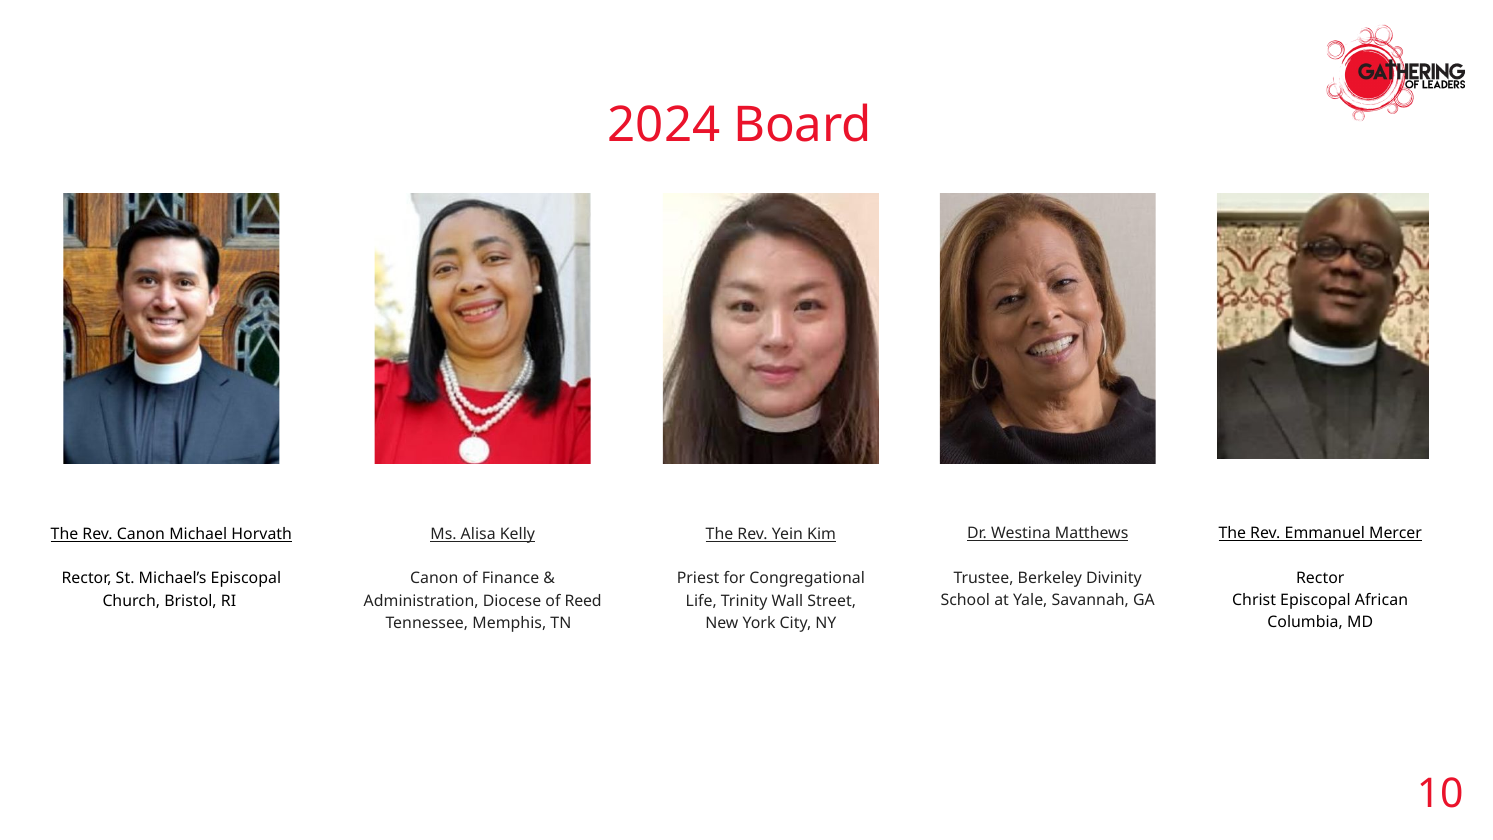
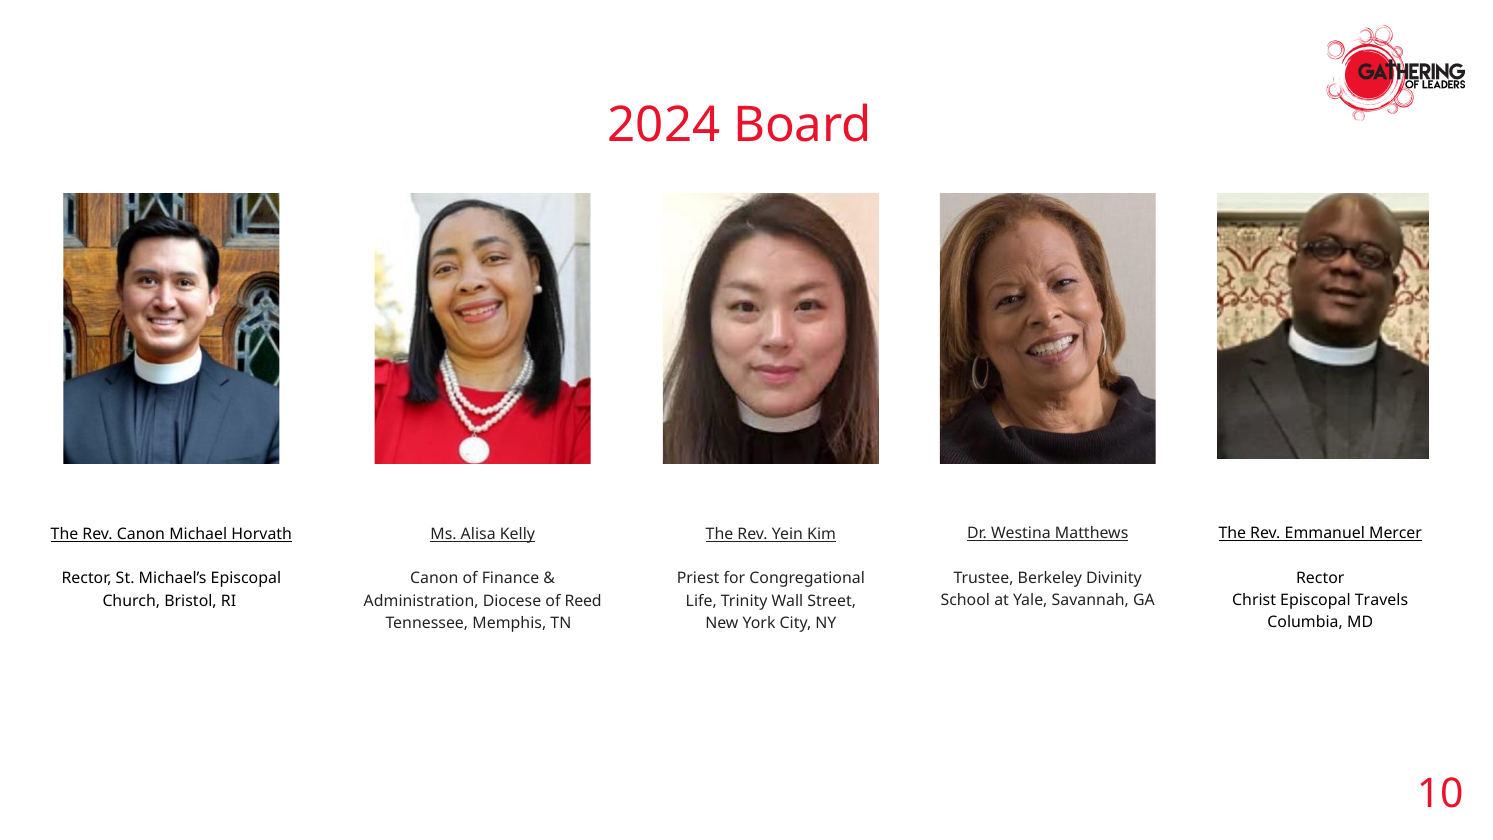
African: African -> Travels
